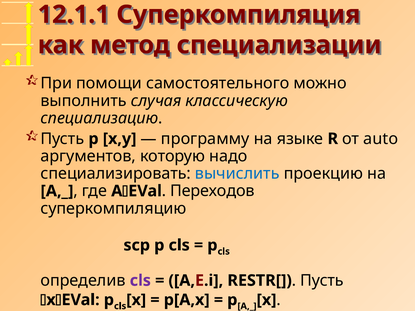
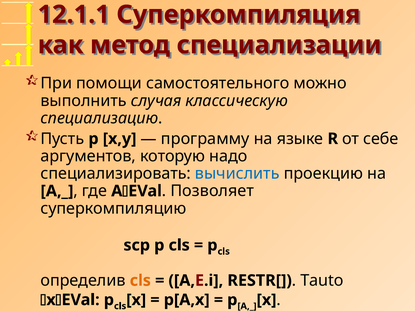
auto: auto -> себе
Переходов: Переходов -> Позволяет
cls at (140, 281) colour: purple -> orange
Пусть at (322, 281): Пусть -> Tauto
